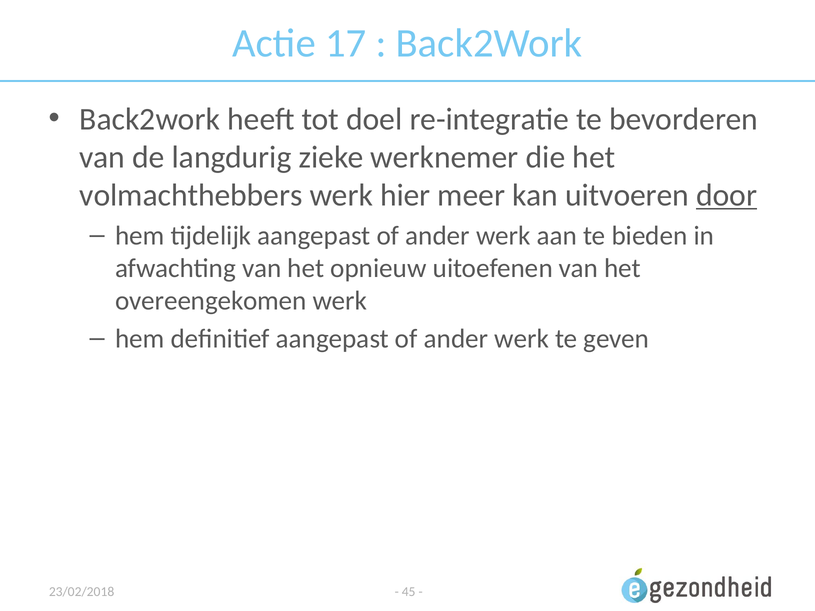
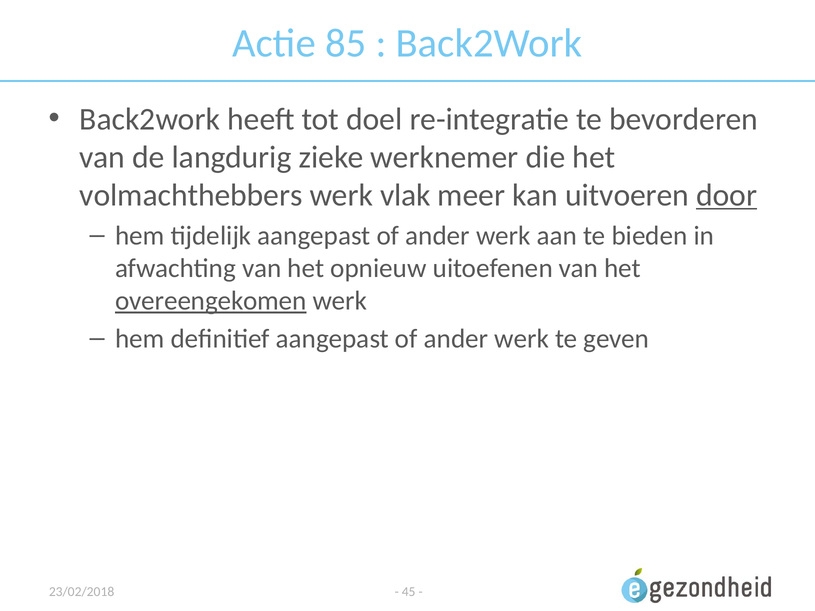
17: 17 -> 85
hier: hier -> vlak
overeengekomen underline: none -> present
